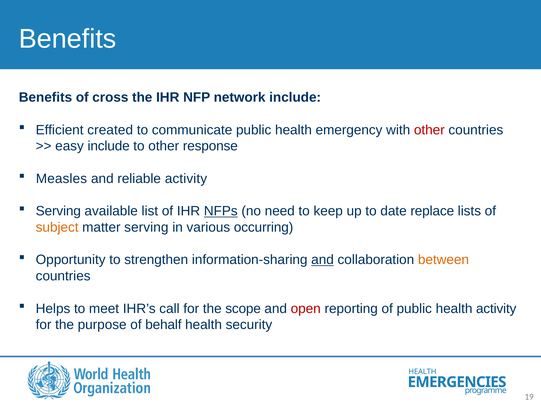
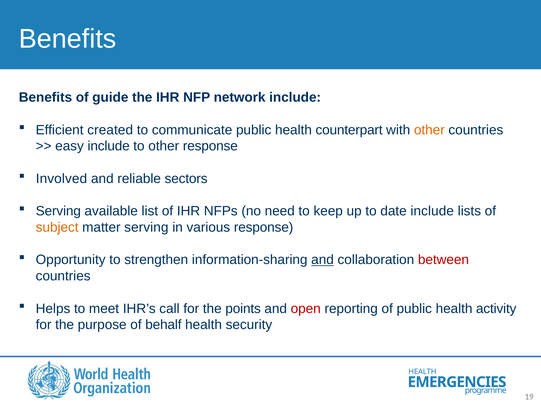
cross: cross -> guide
emergency: emergency -> counterpart
other at (429, 130) colour: red -> orange
Measles: Measles -> Involved
reliable activity: activity -> sectors
NFPs underline: present -> none
date replace: replace -> include
various occurring: occurring -> response
between colour: orange -> red
scope: scope -> points
